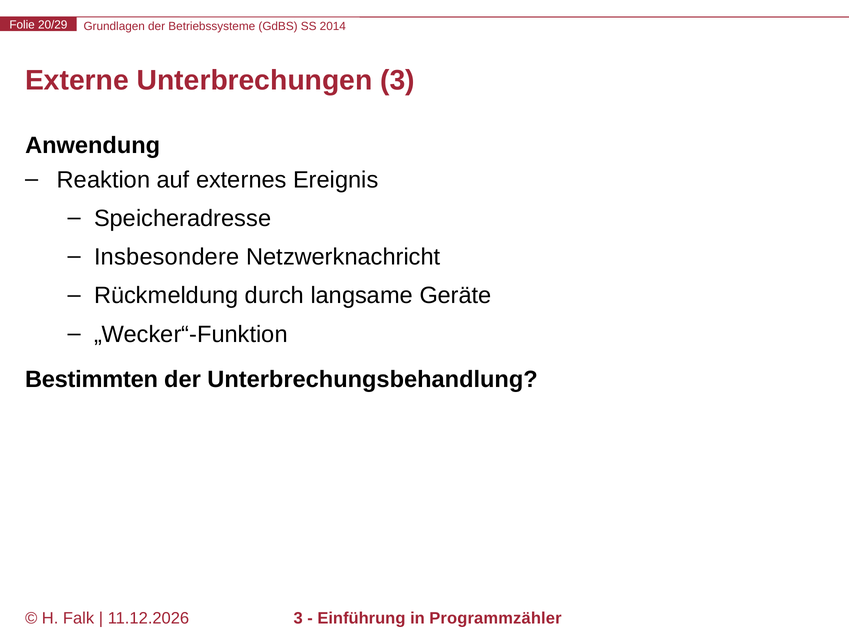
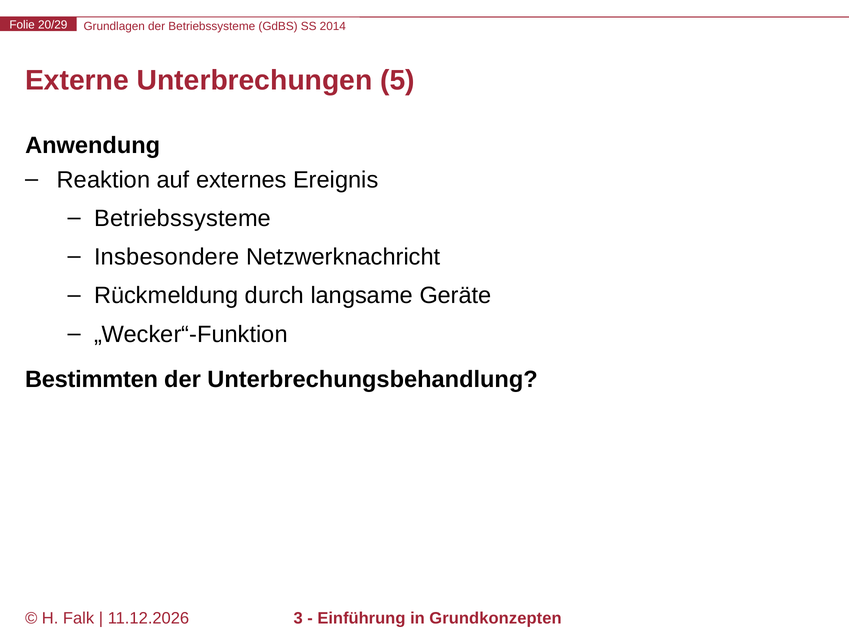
Unterbrechungen 3: 3 -> 5
Speicheradresse at (183, 219): Speicheradresse -> Betriebssysteme
Programmzähler: Programmzähler -> Grundkonzepten
